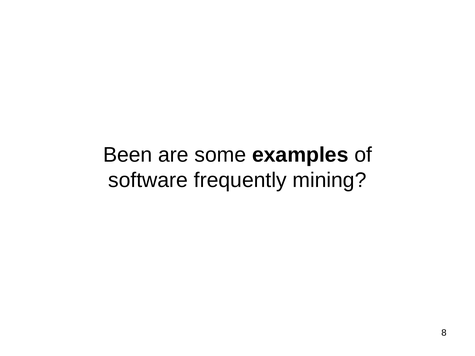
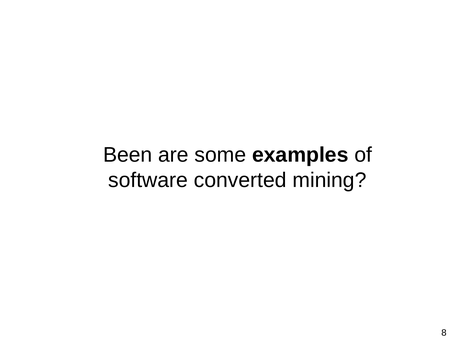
frequently: frequently -> converted
